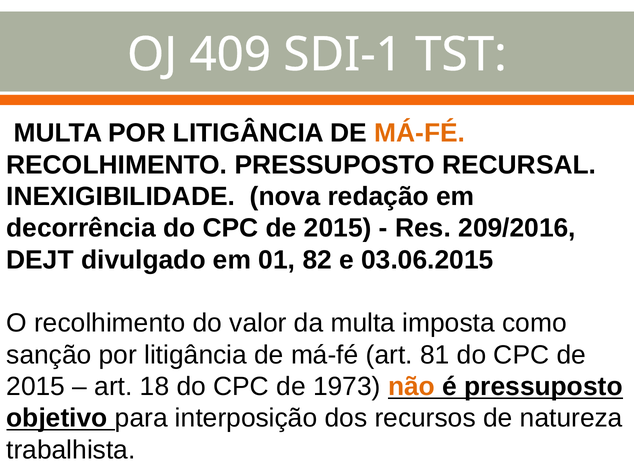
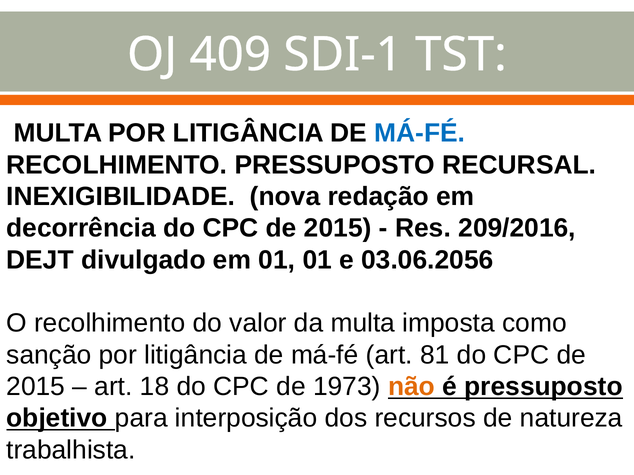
MÁ-FÉ at (420, 133) colour: orange -> blue
01 82: 82 -> 01
03.06.2015: 03.06.2015 -> 03.06.2056
